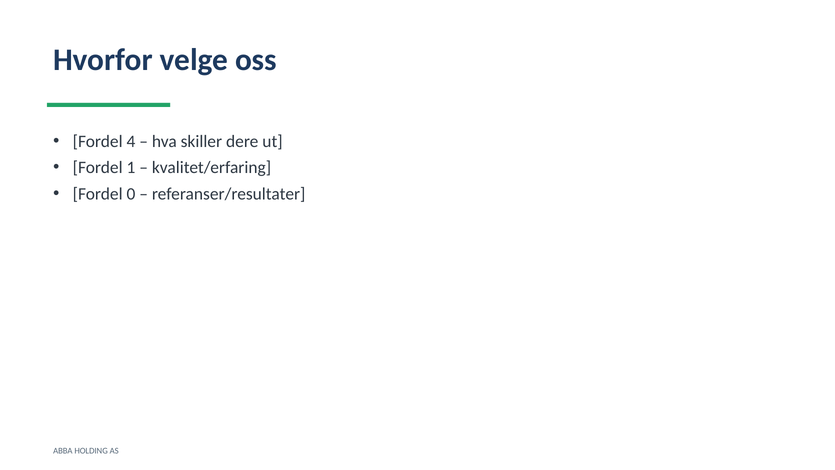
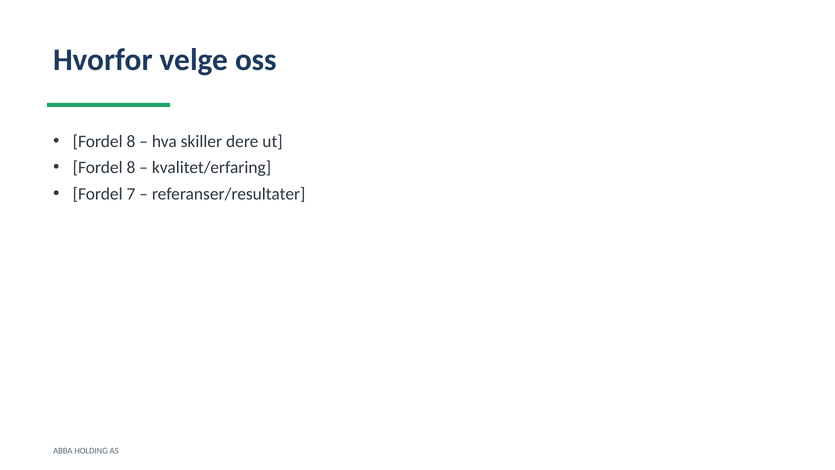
4 at (131, 141): 4 -> 8
1 at (131, 168): 1 -> 8
0: 0 -> 7
